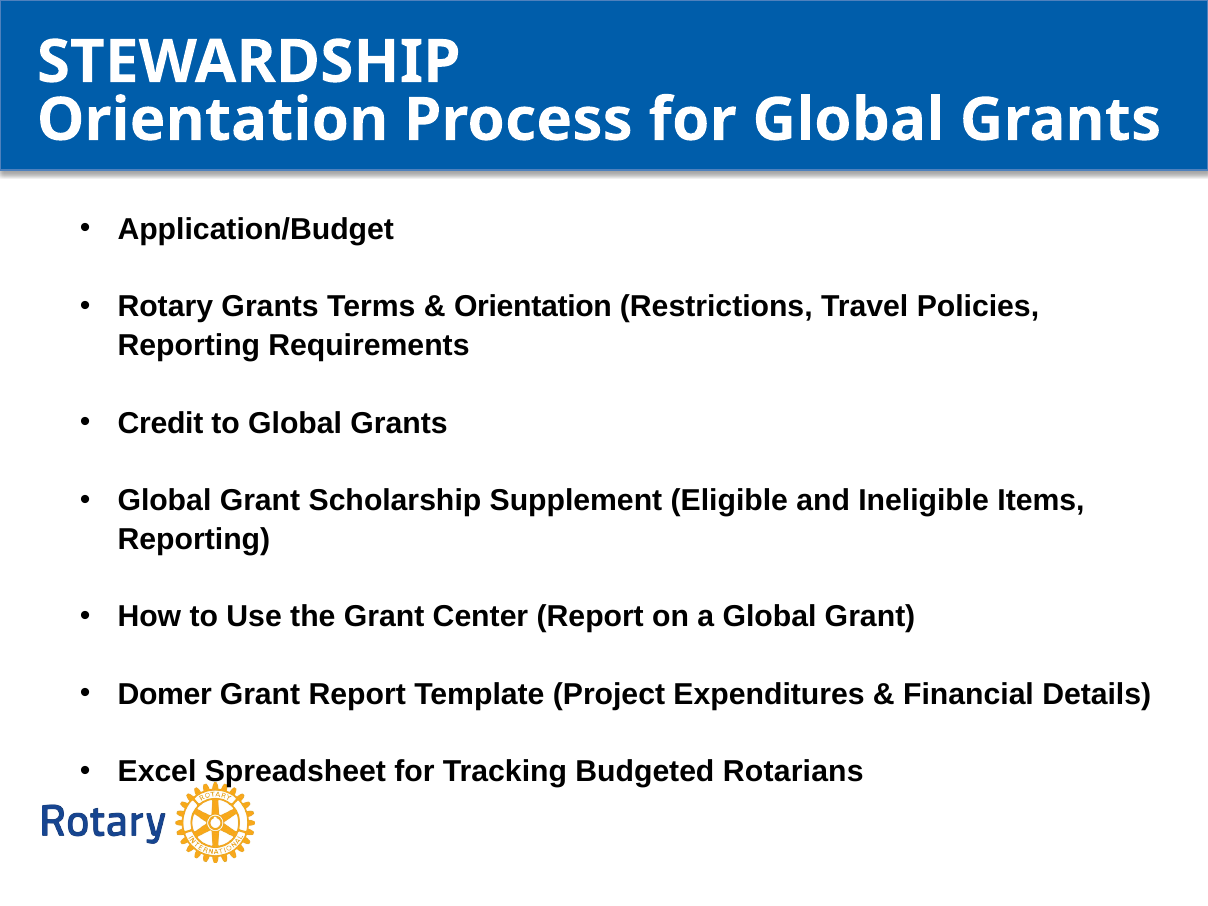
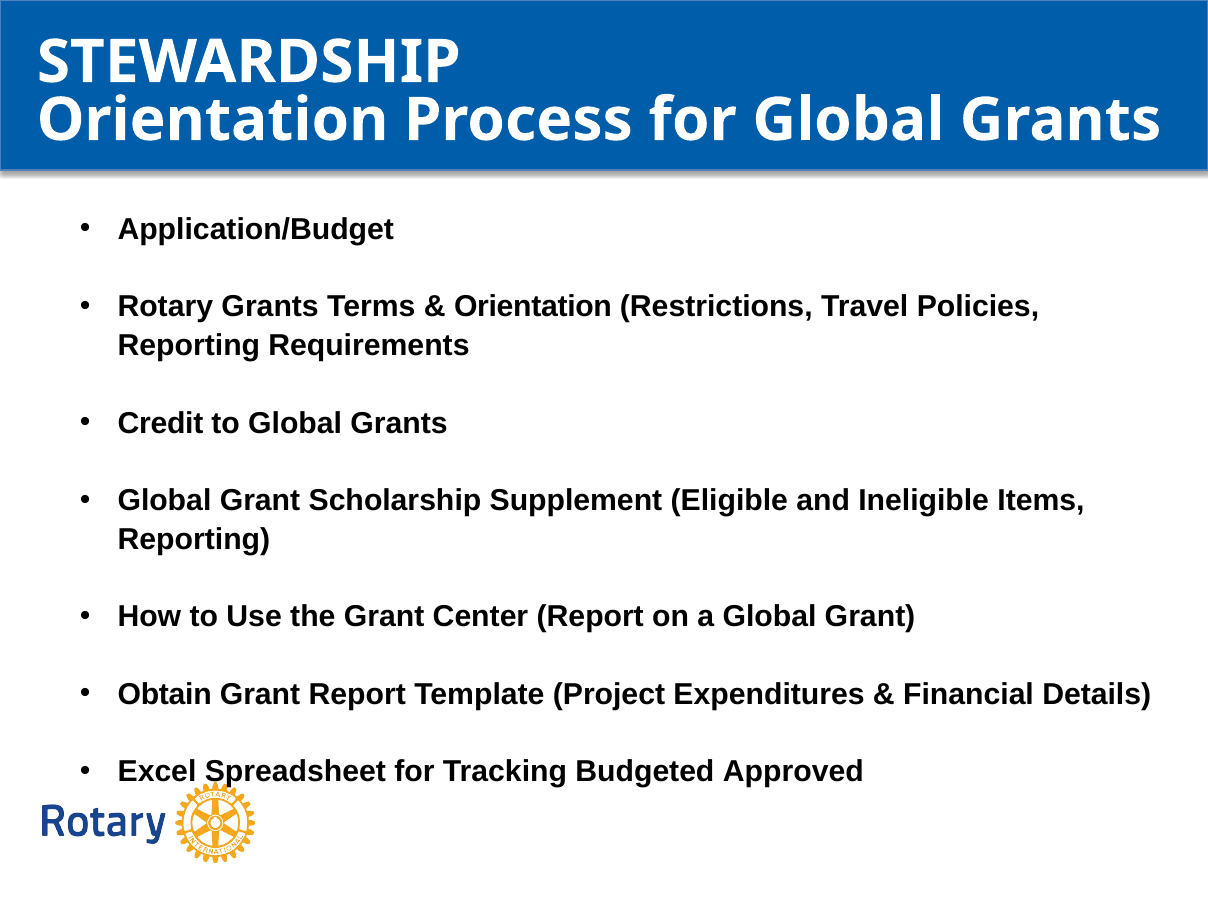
Domer: Domer -> Obtain
Rotarians: Rotarians -> Approved
